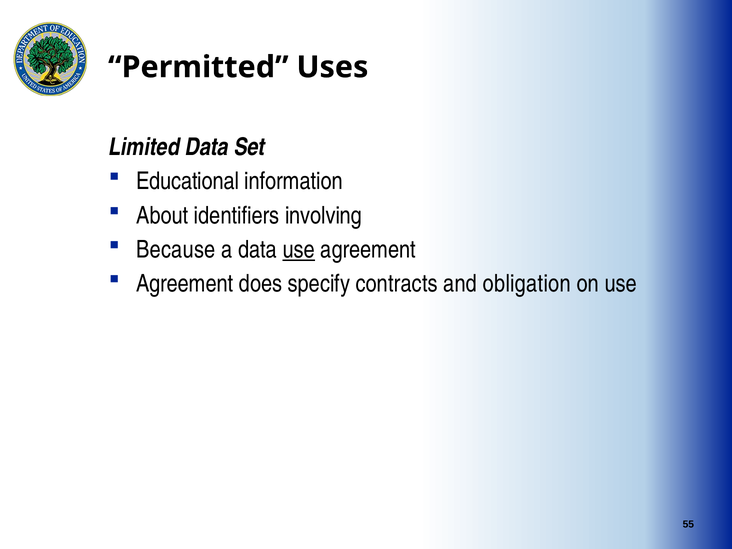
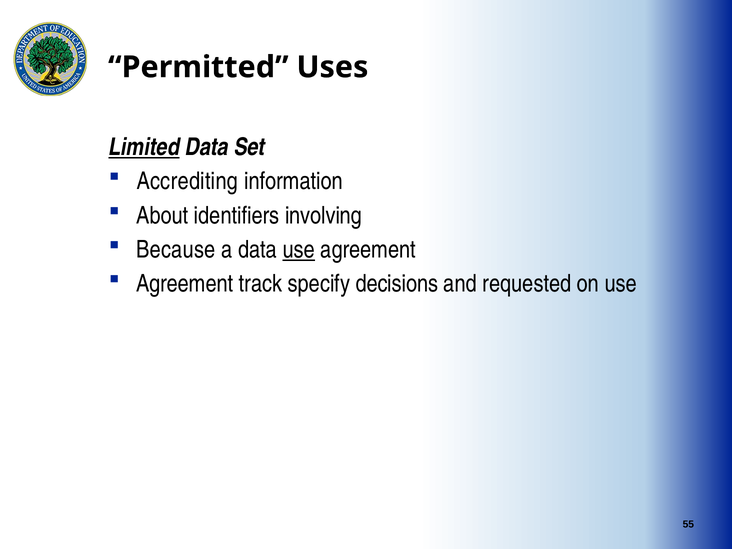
Limited underline: none -> present
Educational: Educational -> Accrediting
does: does -> track
contracts: contracts -> decisions
obligation: obligation -> requested
